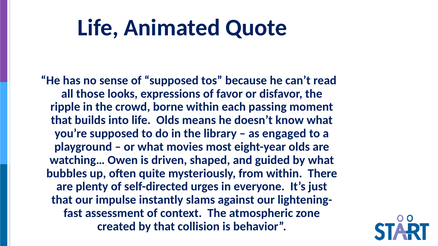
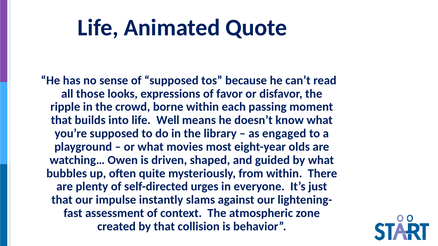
life Olds: Olds -> Well
